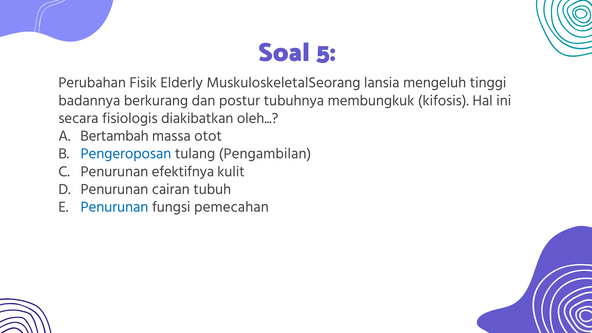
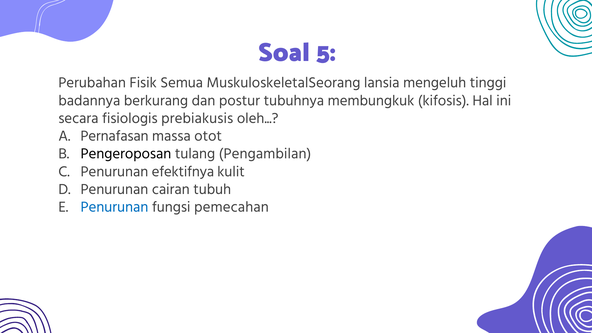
Elderly: Elderly -> Semua
diakibatkan: diakibatkan -> prebiakusis
Bertambah: Bertambah -> Pernafasan
Pengeroposan colour: blue -> black
